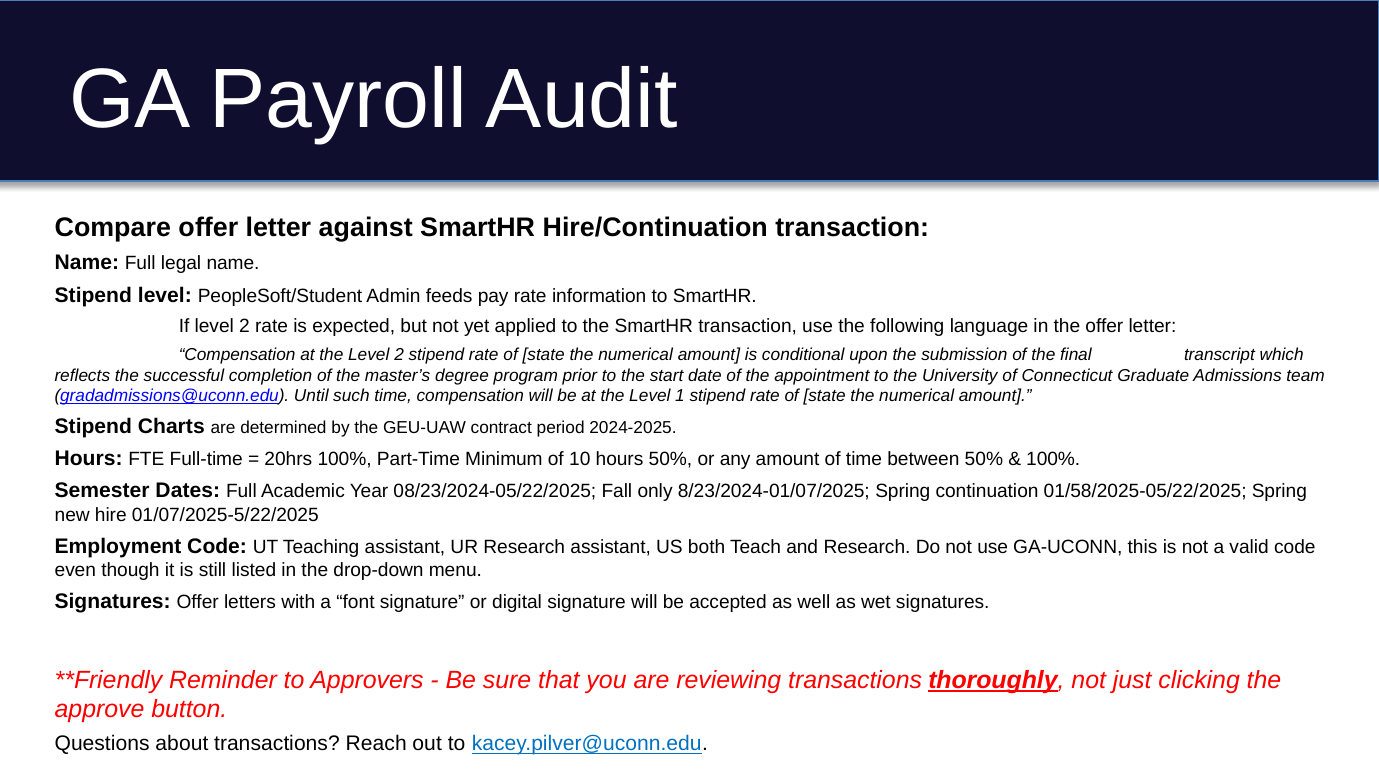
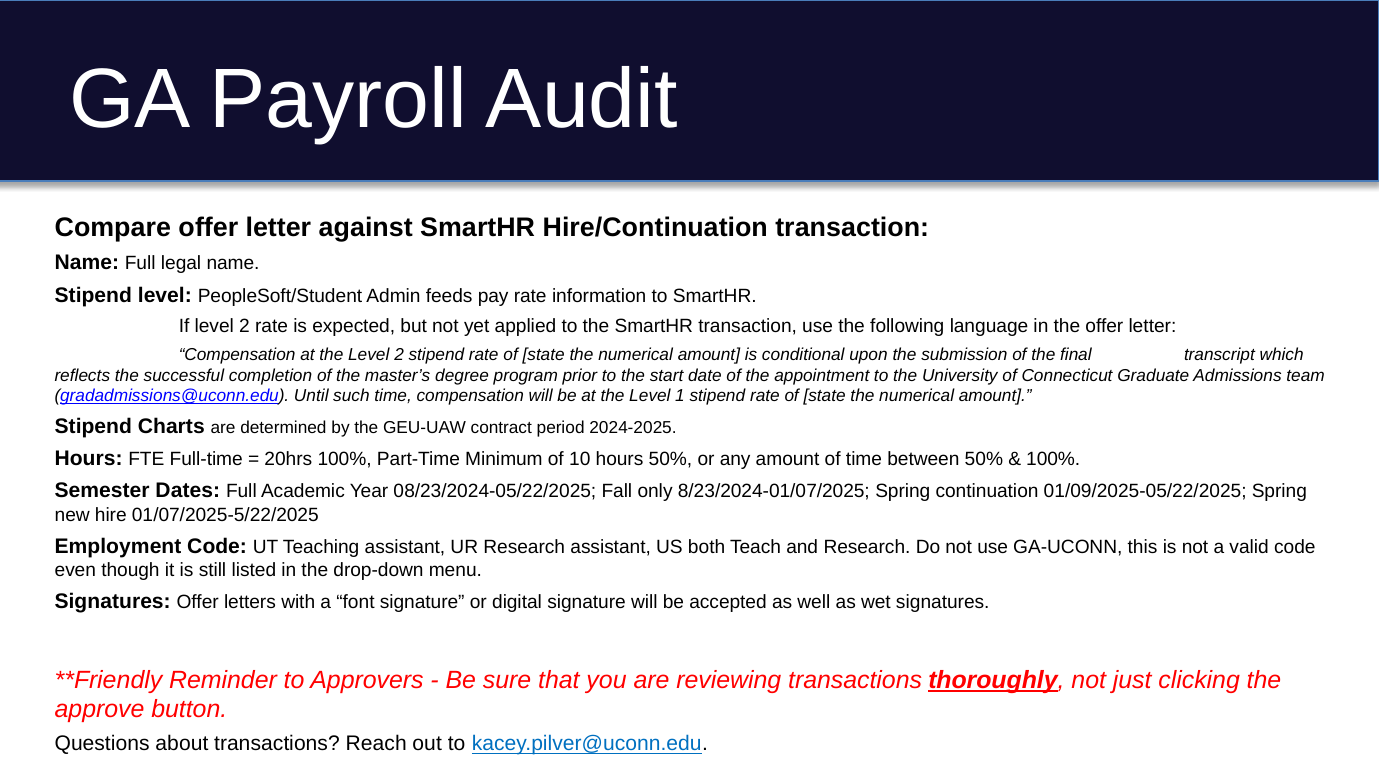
01/58/2025-05/22/2025: 01/58/2025-05/22/2025 -> 01/09/2025-05/22/2025
